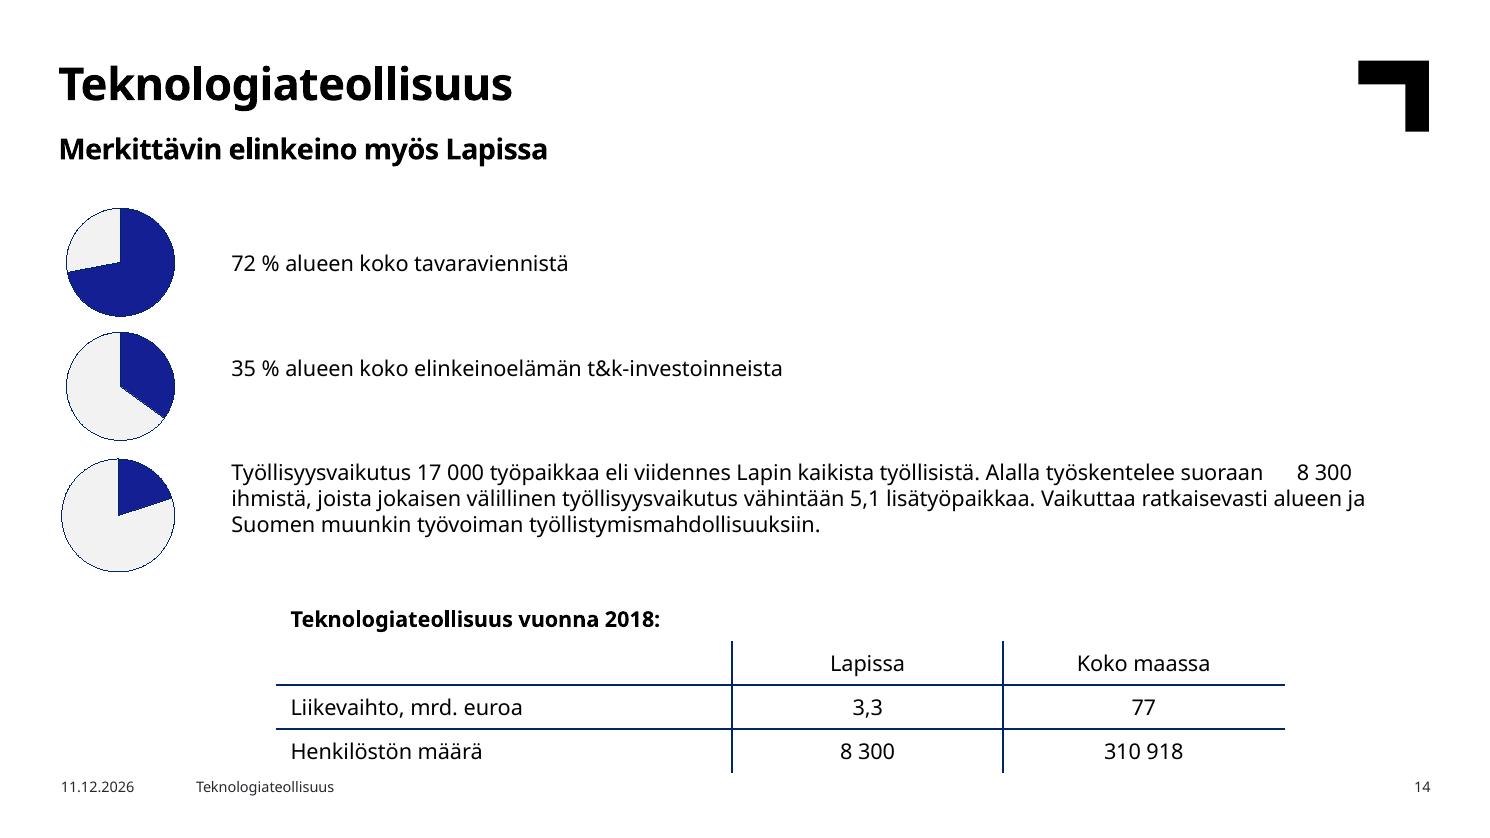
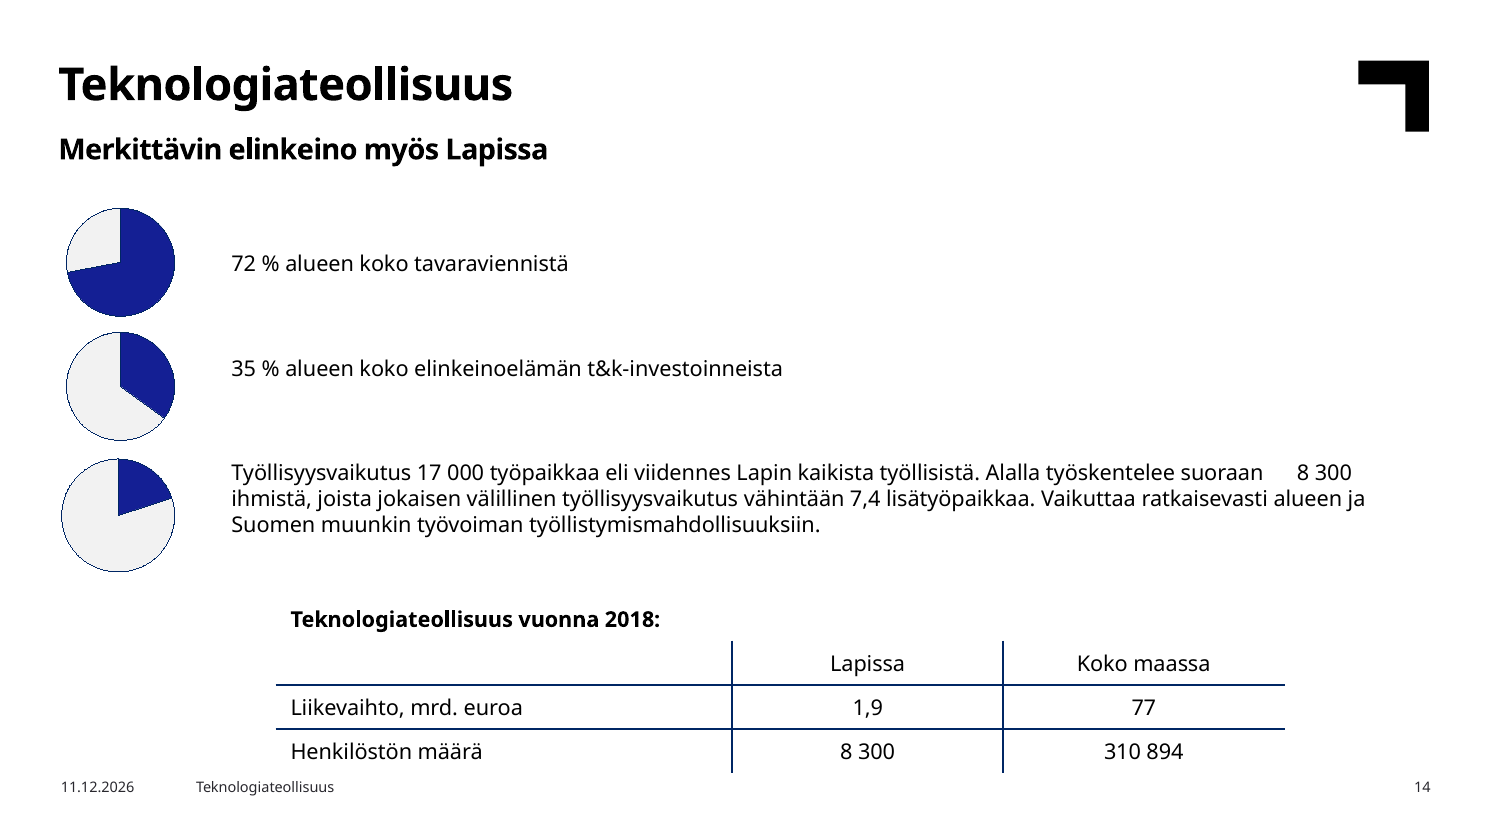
5,1: 5,1 -> 7,4
3,3: 3,3 -> 1,9
918: 918 -> 894
